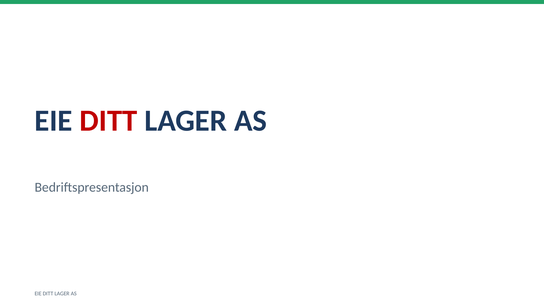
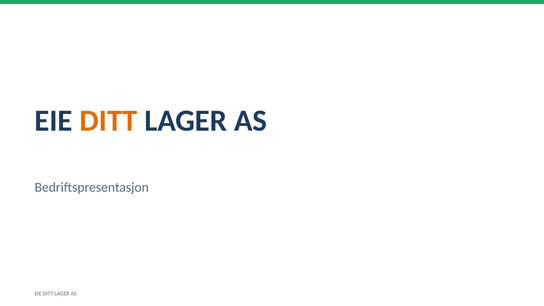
DITT at (108, 121) colour: red -> orange
